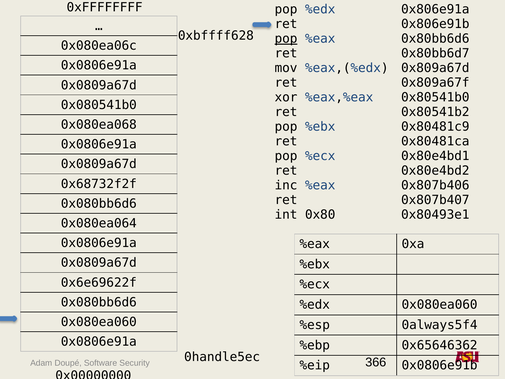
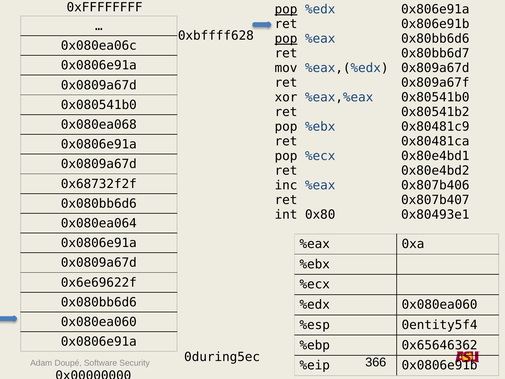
pop at (286, 9) underline: none -> present
0always5f4: 0always5f4 -> 0entity5f4
0handle5ec: 0handle5ec -> 0during5ec
